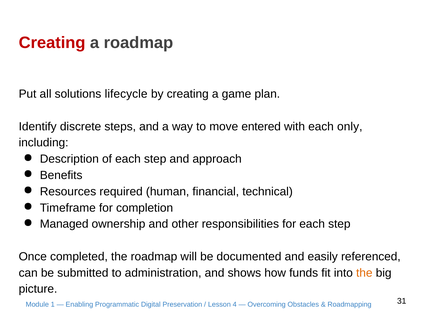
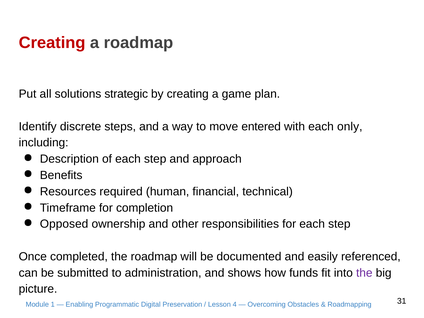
lifecycle: lifecycle -> strategic
Managed: Managed -> Opposed
the at (364, 273) colour: orange -> purple
